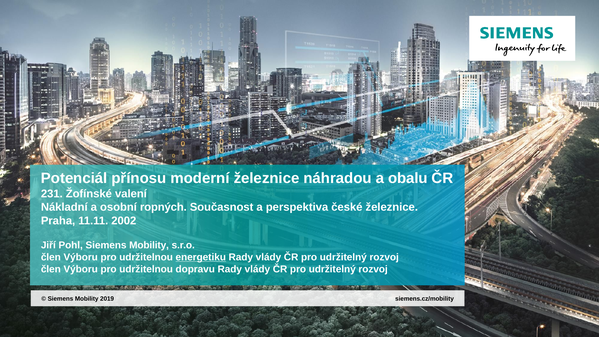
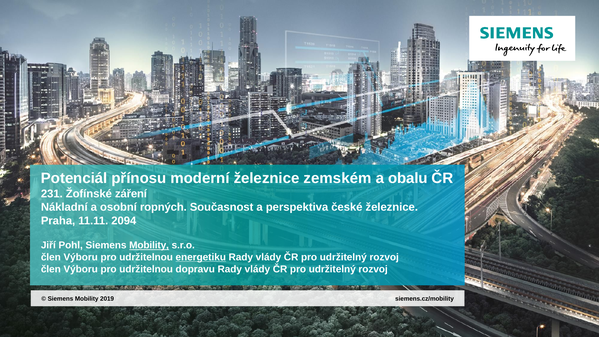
náhradou: náhradou -> zemském
valení: valení -> záření
2002: 2002 -> 2094
Mobility at (149, 245) underline: none -> present
